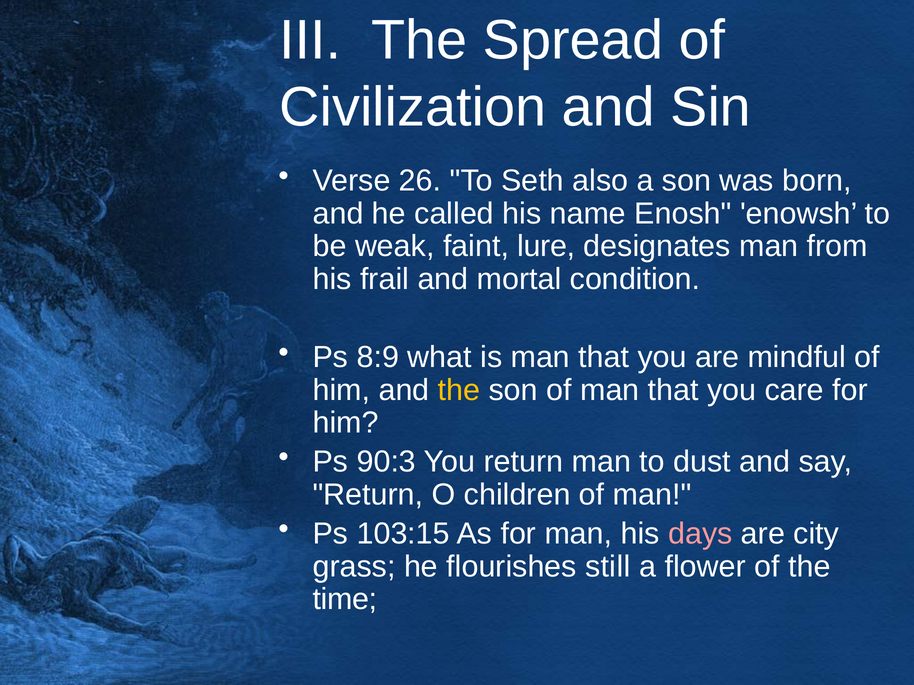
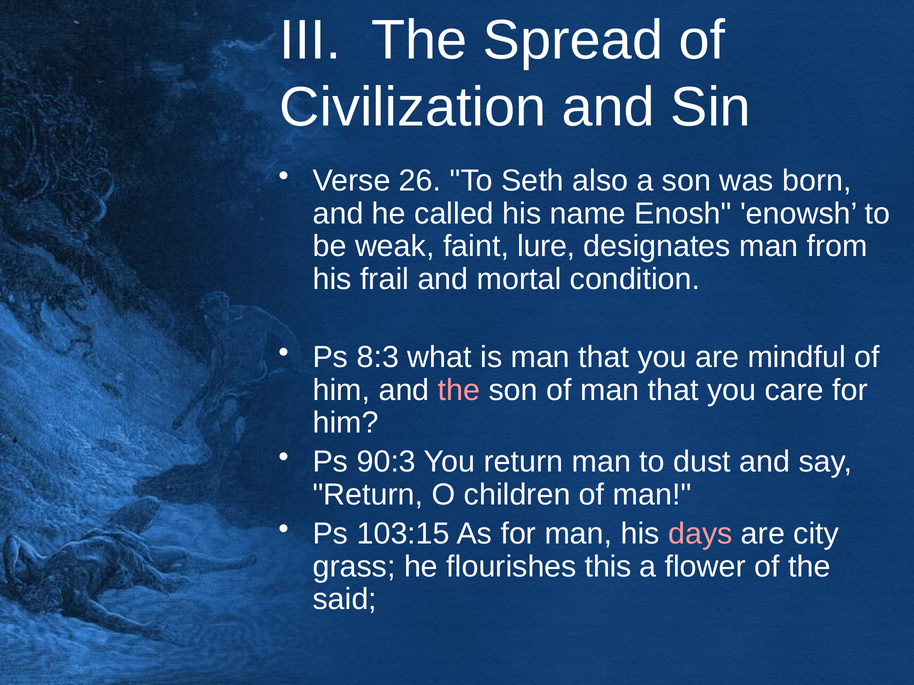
8:9: 8:9 -> 8:3
the at (459, 390) colour: yellow -> pink
still: still -> this
time: time -> said
